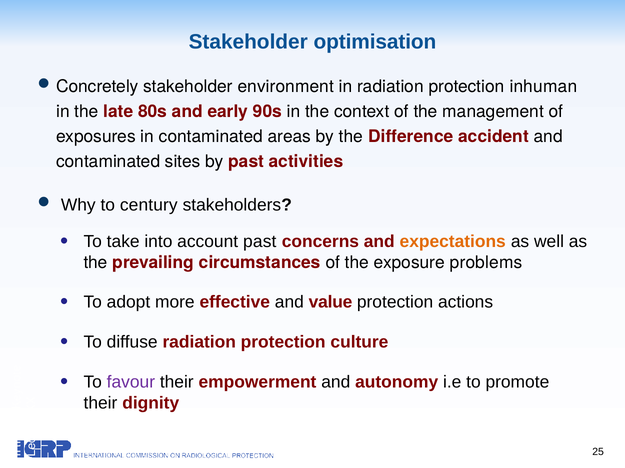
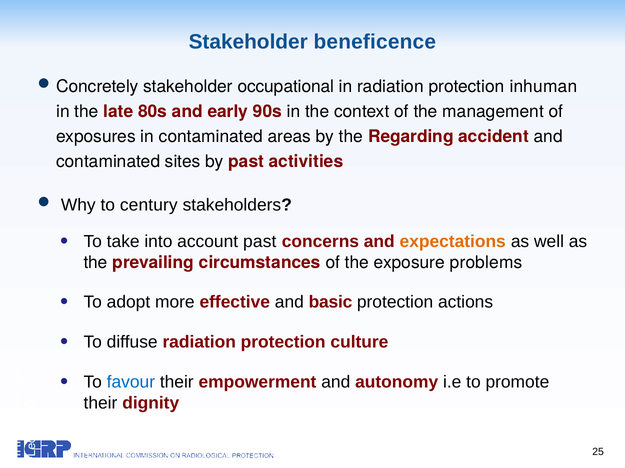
optimisation: optimisation -> beneficence
environment: environment -> occupational
Difference: Difference -> Regarding
value: value -> basic
favour colour: purple -> blue
